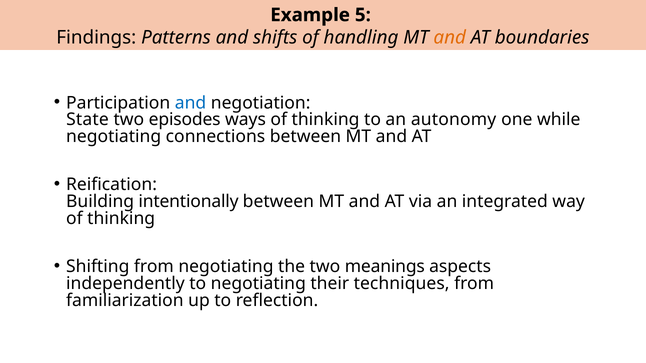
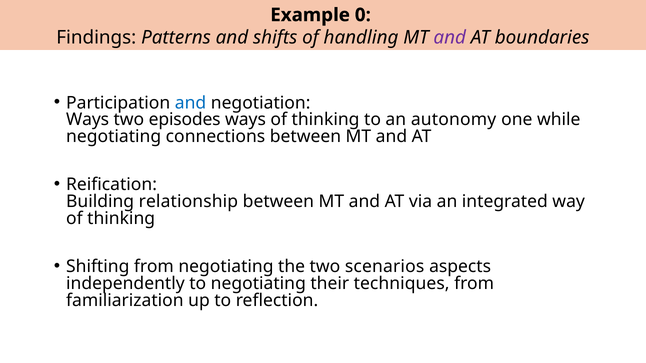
5: 5 -> 0
and at (450, 38) colour: orange -> purple
State at (87, 120): State -> Ways
intentionally: intentionally -> relationship
meanings: meanings -> scenarios
